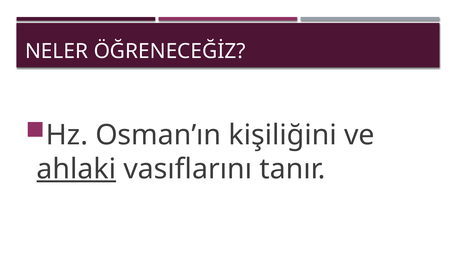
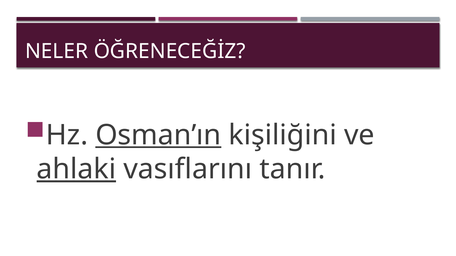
Osman’ın underline: none -> present
